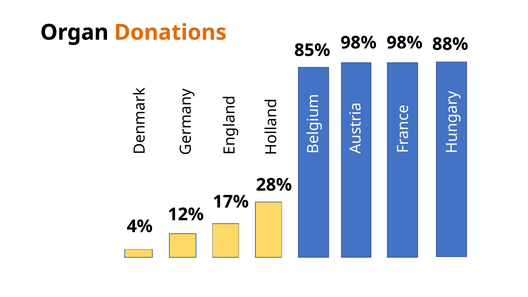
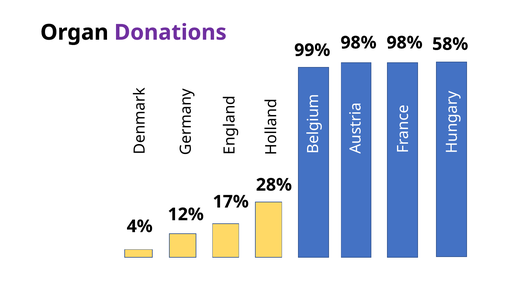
Donations colour: orange -> purple
85%: 85% -> 99%
88%: 88% -> 58%
